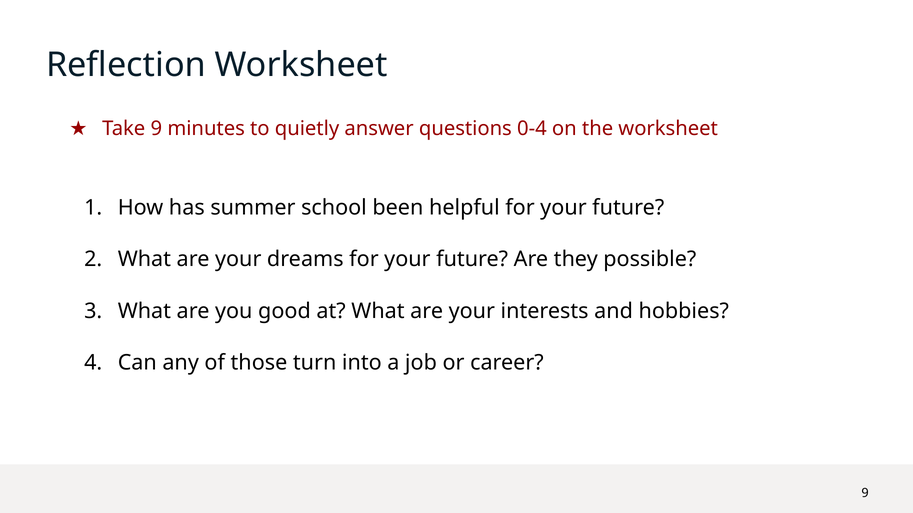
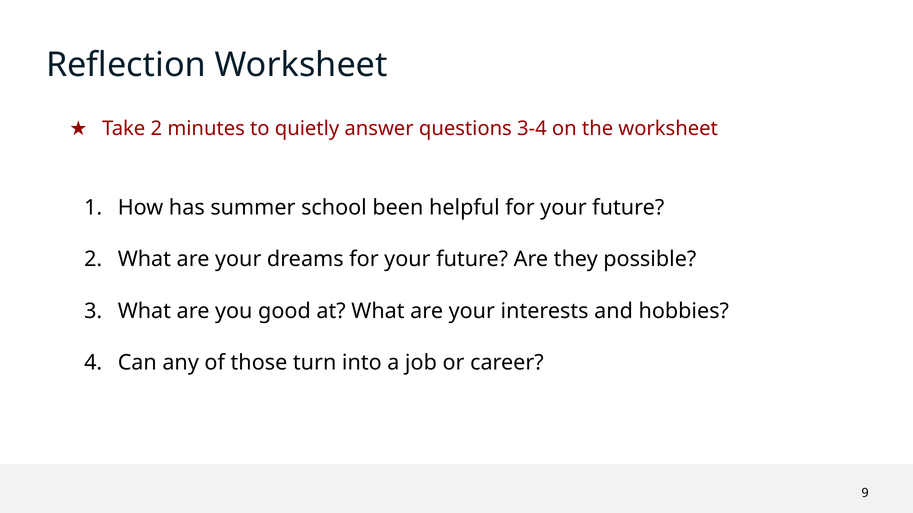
Take 9: 9 -> 2
0-4: 0-4 -> 3-4
